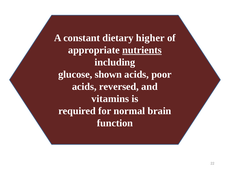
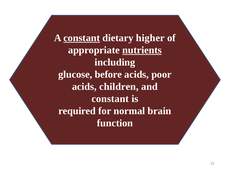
constant at (82, 38) underline: none -> present
shown: shown -> before
reversed: reversed -> children
vitamins at (110, 99): vitamins -> constant
